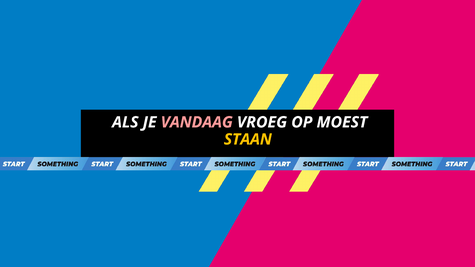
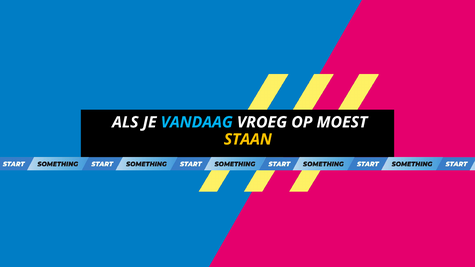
VANDAAG colour: pink -> light blue
